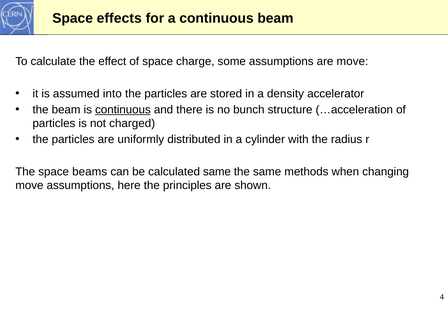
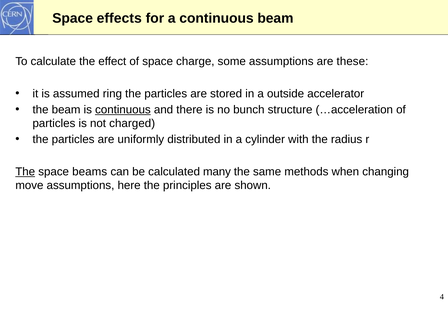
are move: move -> these
into: into -> ring
density: density -> outside
The at (25, 172) underline: none -> present
calculated same: same -> many
